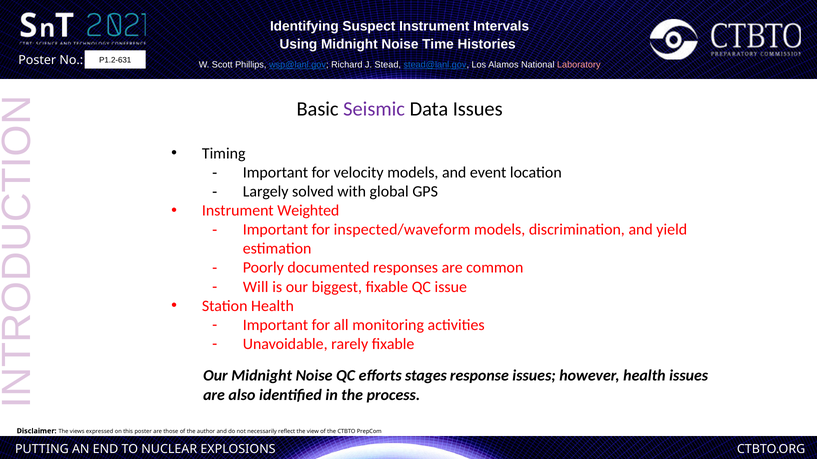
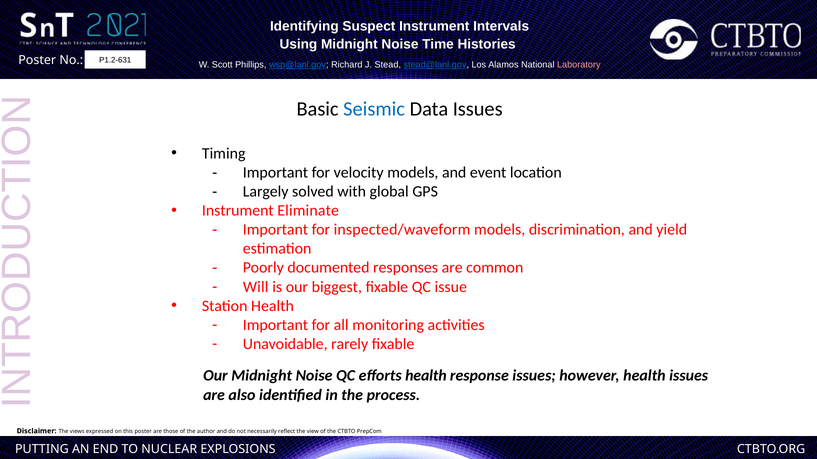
Seismic colour: purple -> blue
Weighted: Weighted -> Eliminate
efforts stages: stages -> health
